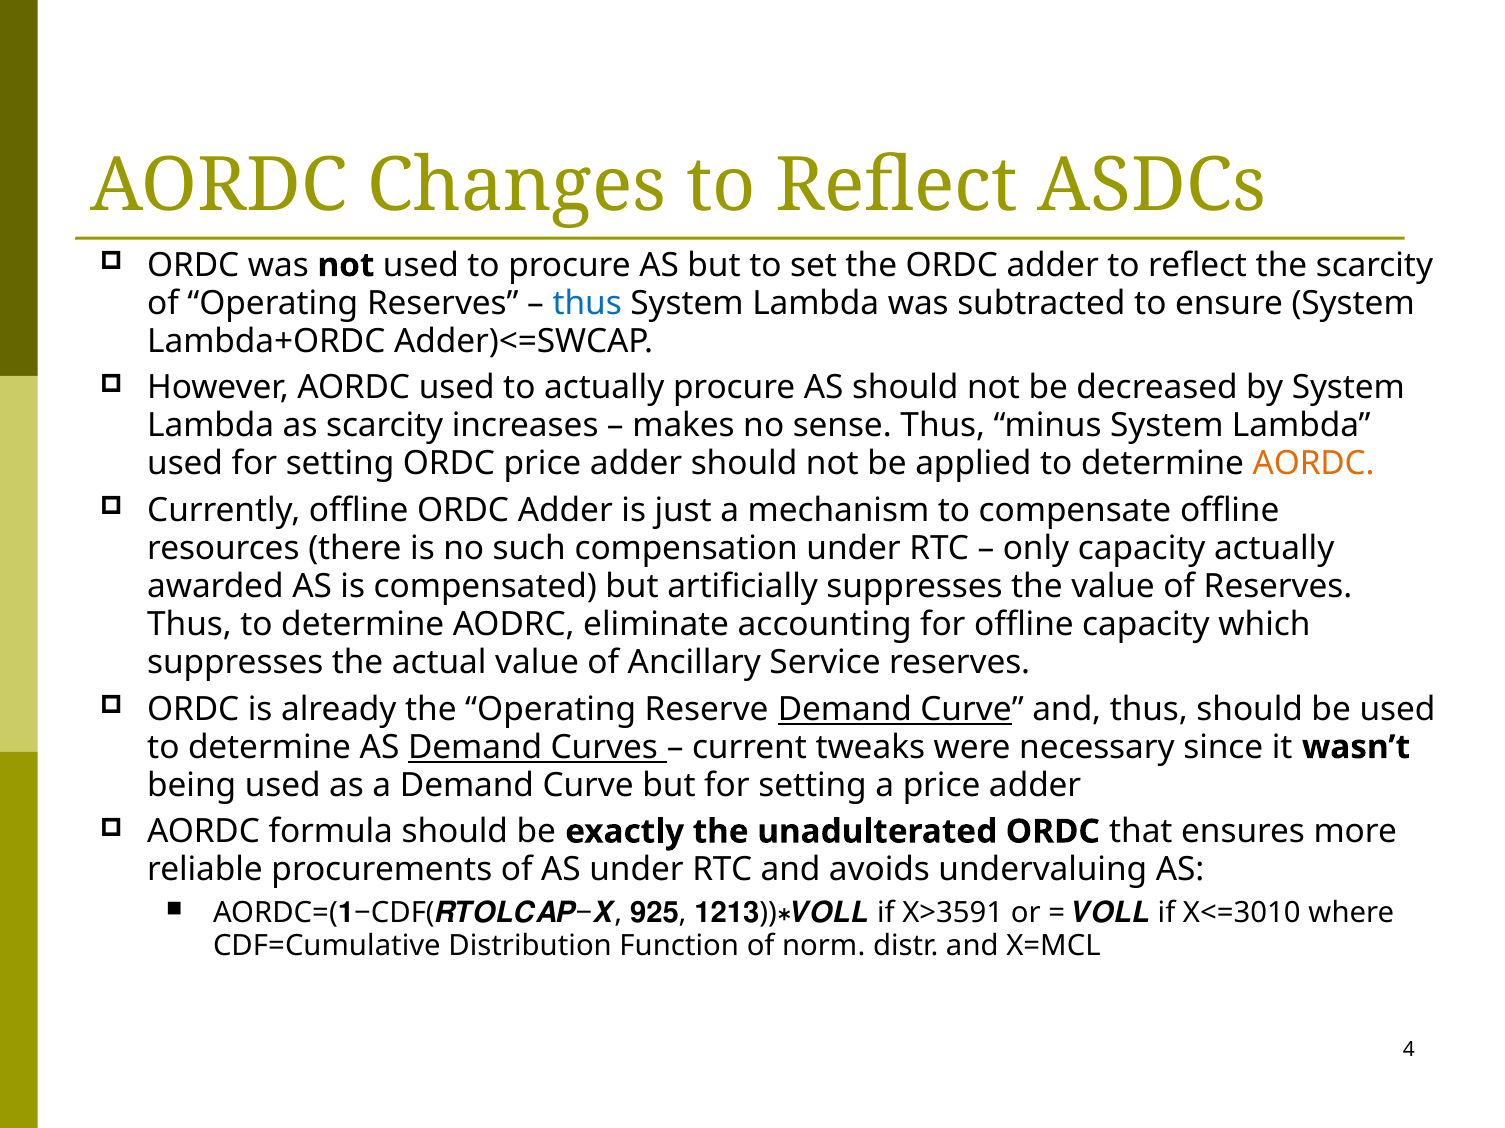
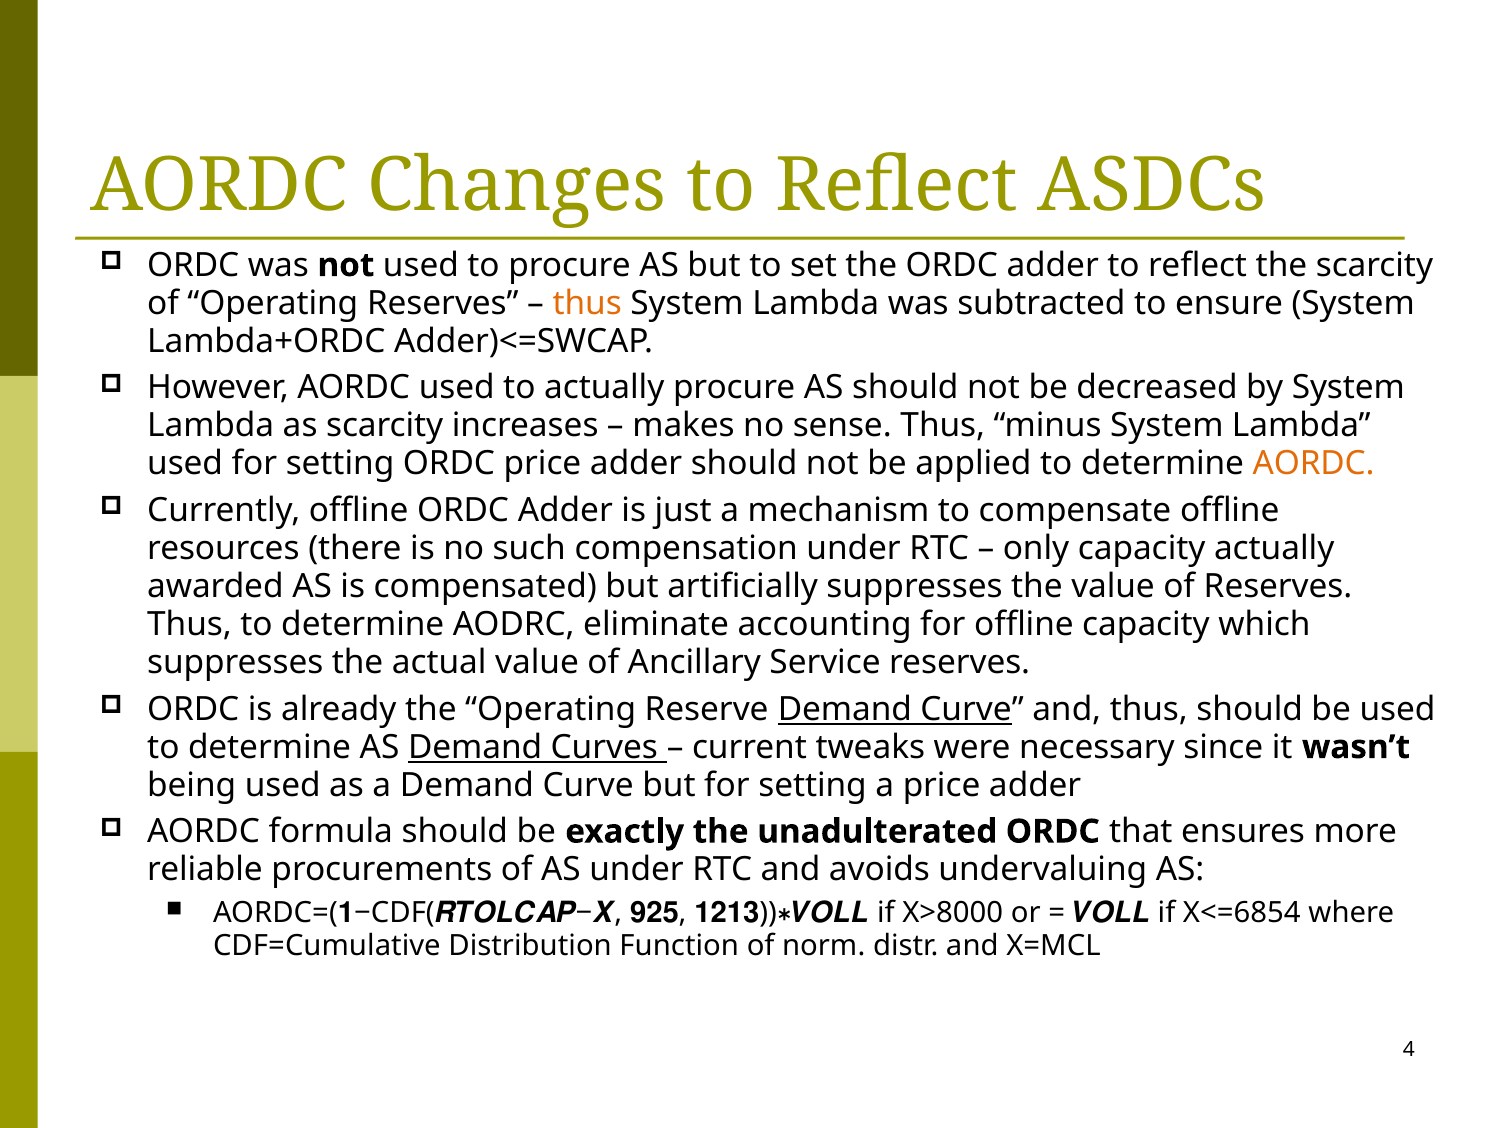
thus at (587, 303) colour: blue -> orange
X>3591: X>3591 -> X>8000
X<=3010: X<=3010 -> X<=6854
